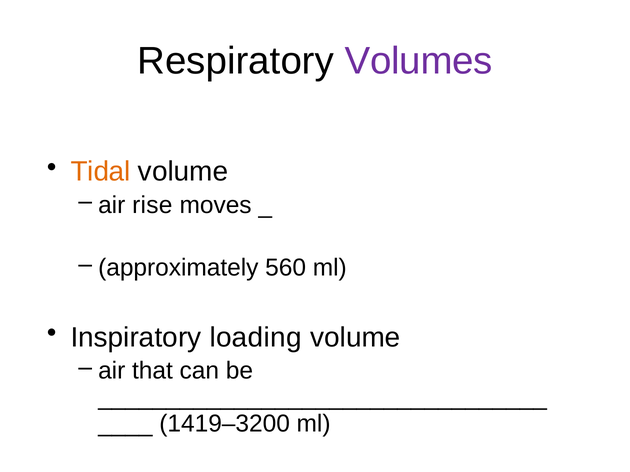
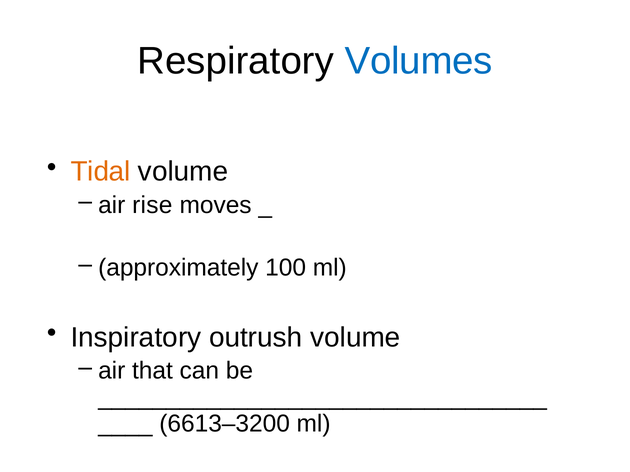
Volumes colour: purple -> blue
560: 560 -> 100
loading: loading -> outrush
1419–3200: 1419–3200 -> 6613–3200
